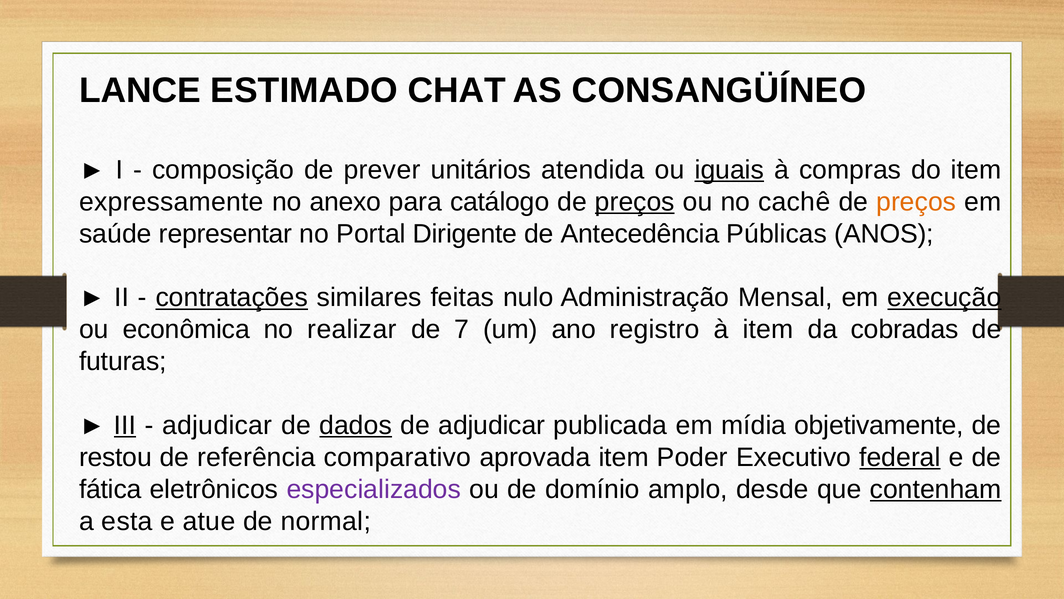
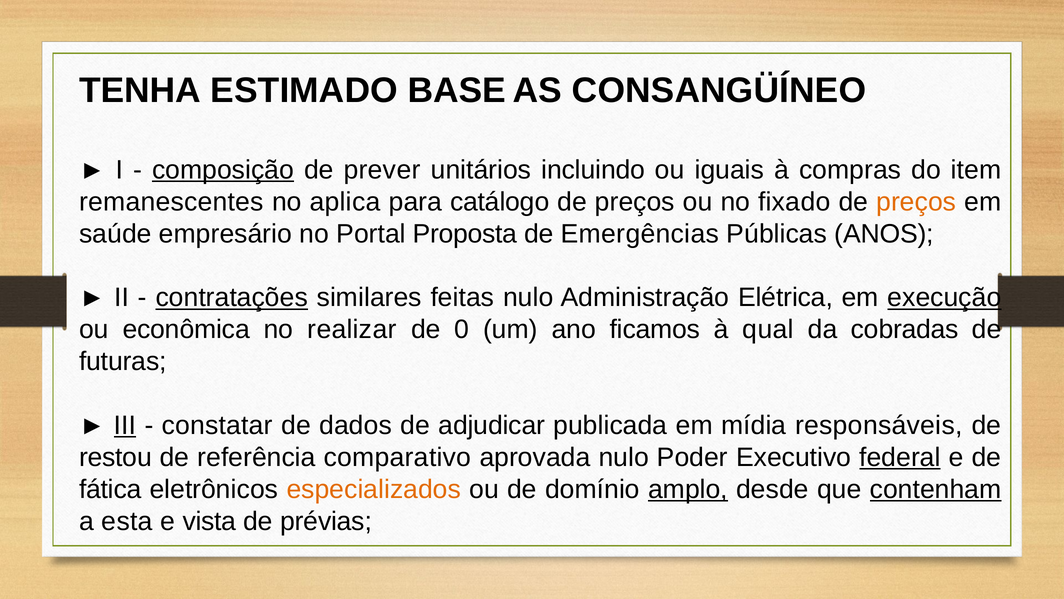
LANCE: LANCE -> TENHA
CHAT: CHAT -> BASE
composição underline: none -> present
atendida: atendida -> incluindo
iguais underline: present -> none
expressamente: expressamente -> remanescentes
anexo: anexo -> aplica
preços at (635, 202) underline: present -> none
cachê: cachê -> fixado
representar: representar -> empresário
Dirigente: Dirigente -> Proposta
Antecedência: Antecedência -> Emergências
Mensal: Mensal -> Elétrica
7: 7 -> 0
registro: registro -> ficamos
à item: item -> qual
adjudicar at (217, 425): adjudicar -> constatar
dados underline: present -> none
objetivamente: objetivamente -> responsáveis
aprovada item: item -> nulo
especializados colour: purple -> orange
amplo underline: none -> present
atue: atue -> vista
normal: normal -> prévias
